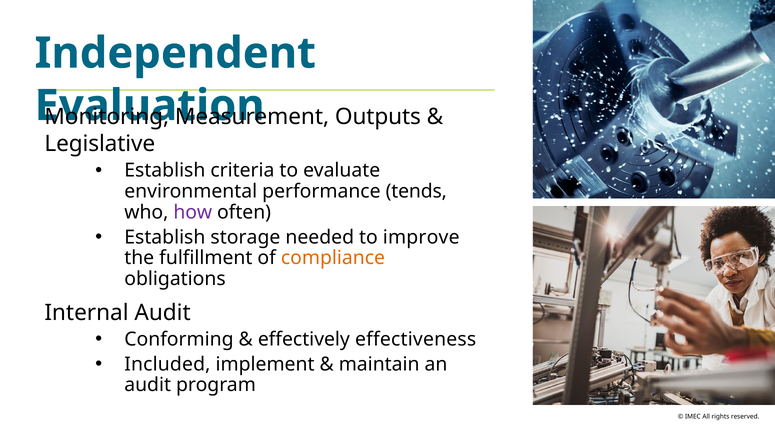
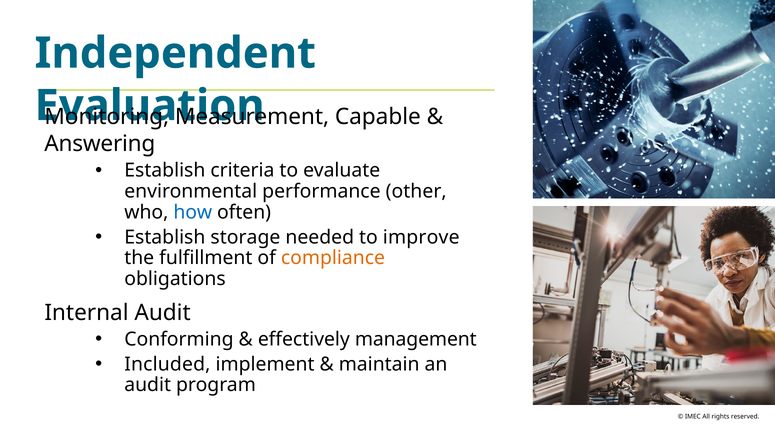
Outputs: Outputs -> Capable
Legislative: Legislative -> Answering
tends: tends -> other
how colour: purple -> blue
effectiveness: effectiveness -> management
